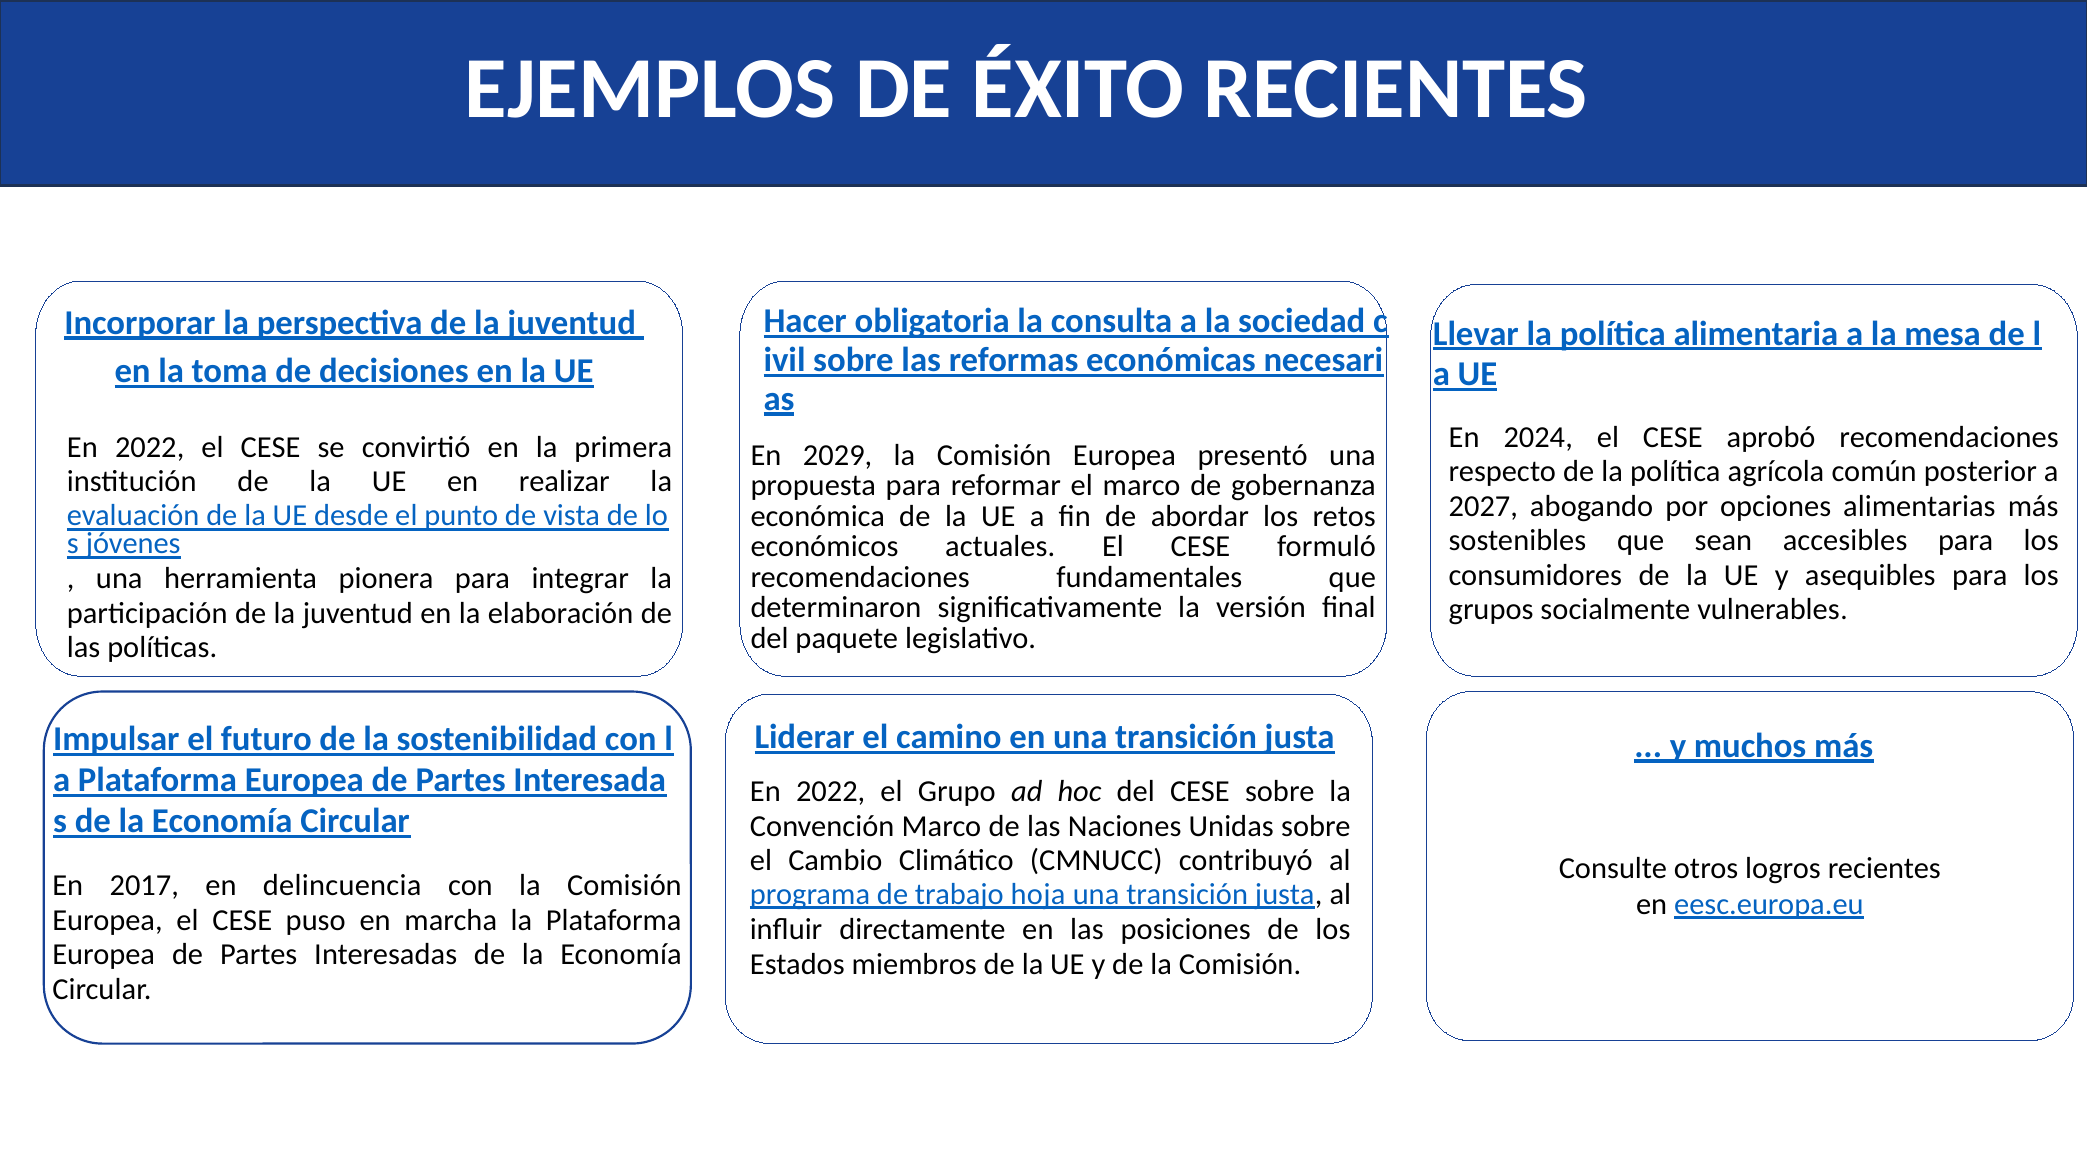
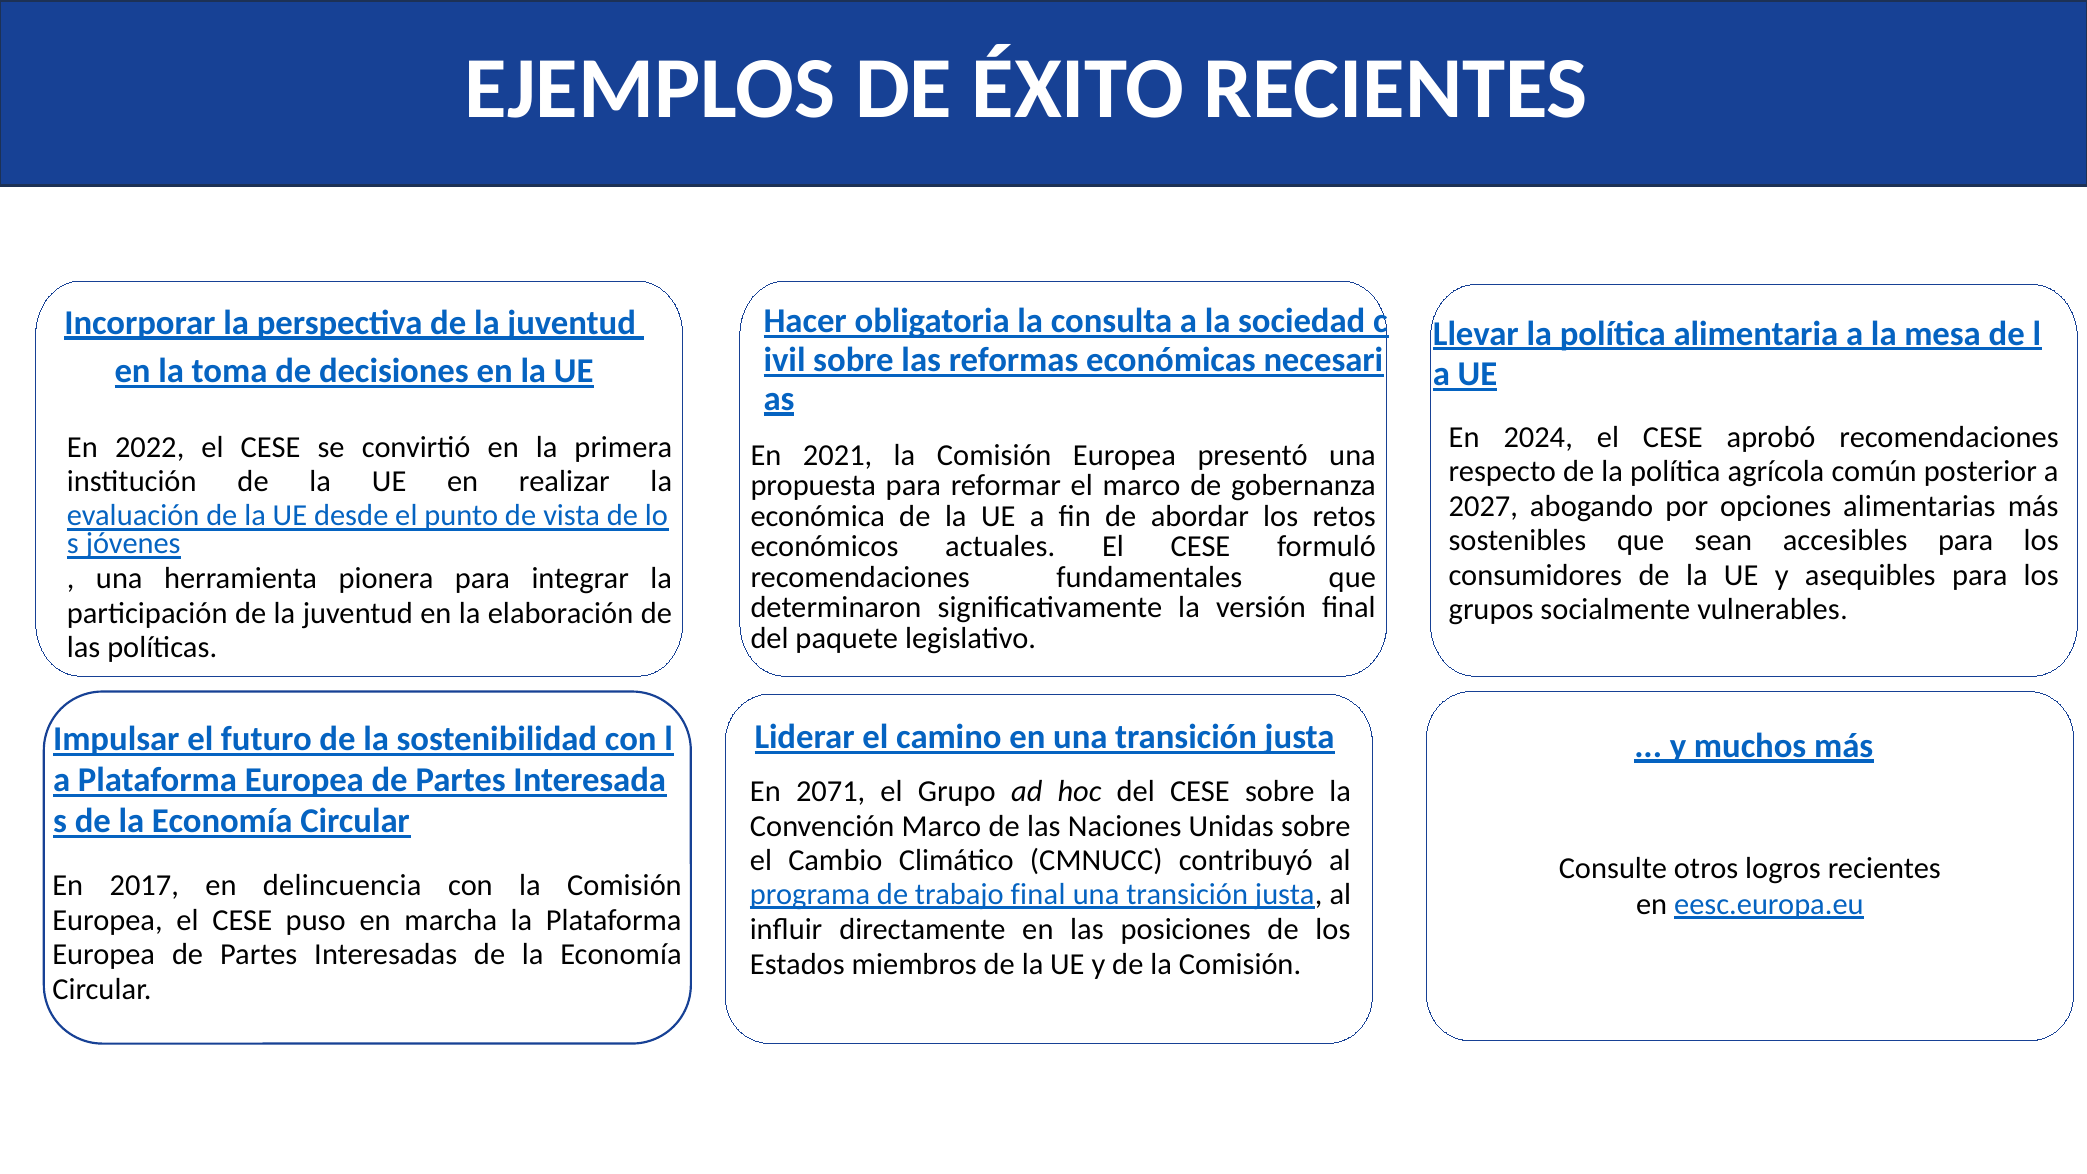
2029: 2029 -> 2021
2022 at (831, 791): 2022 -> 2071
trabajo hoja: hoja -> final
